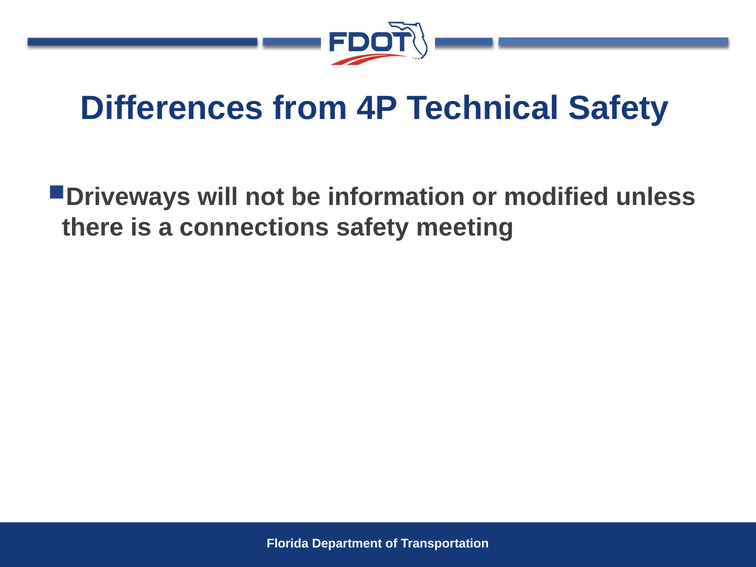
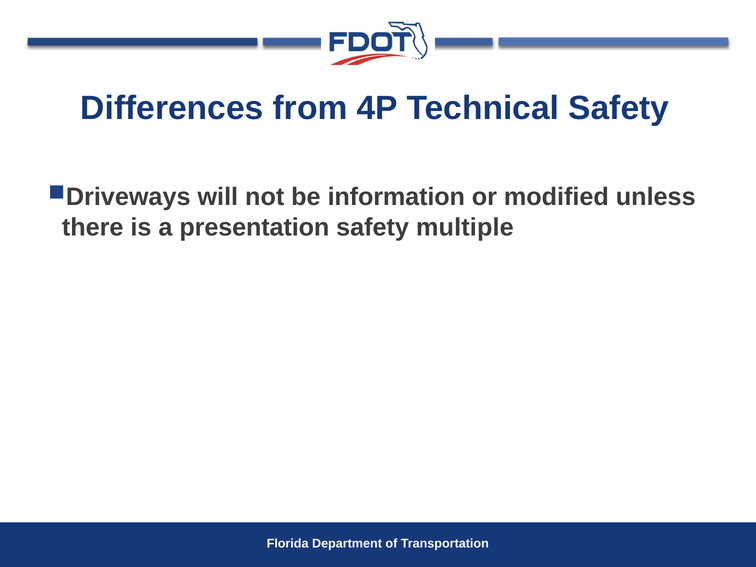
connections: connections -> presentation
meeting: meeting -> multiple
